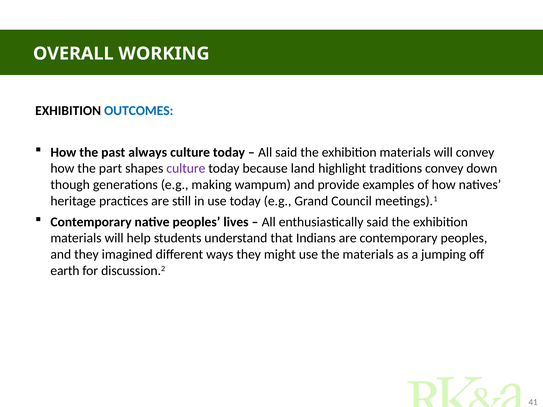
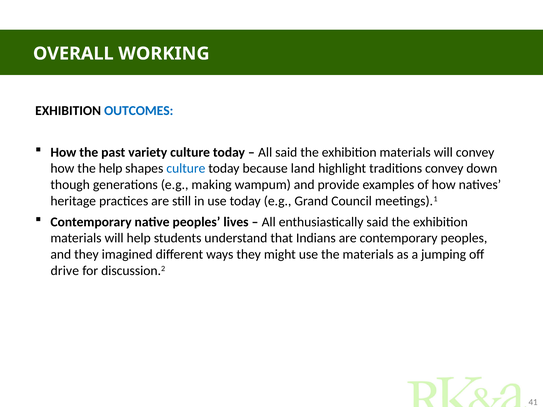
always: always -> variety
the part: part -> help
culture at (186, 169) colour: purple -> blue
earth: earth -> drive
